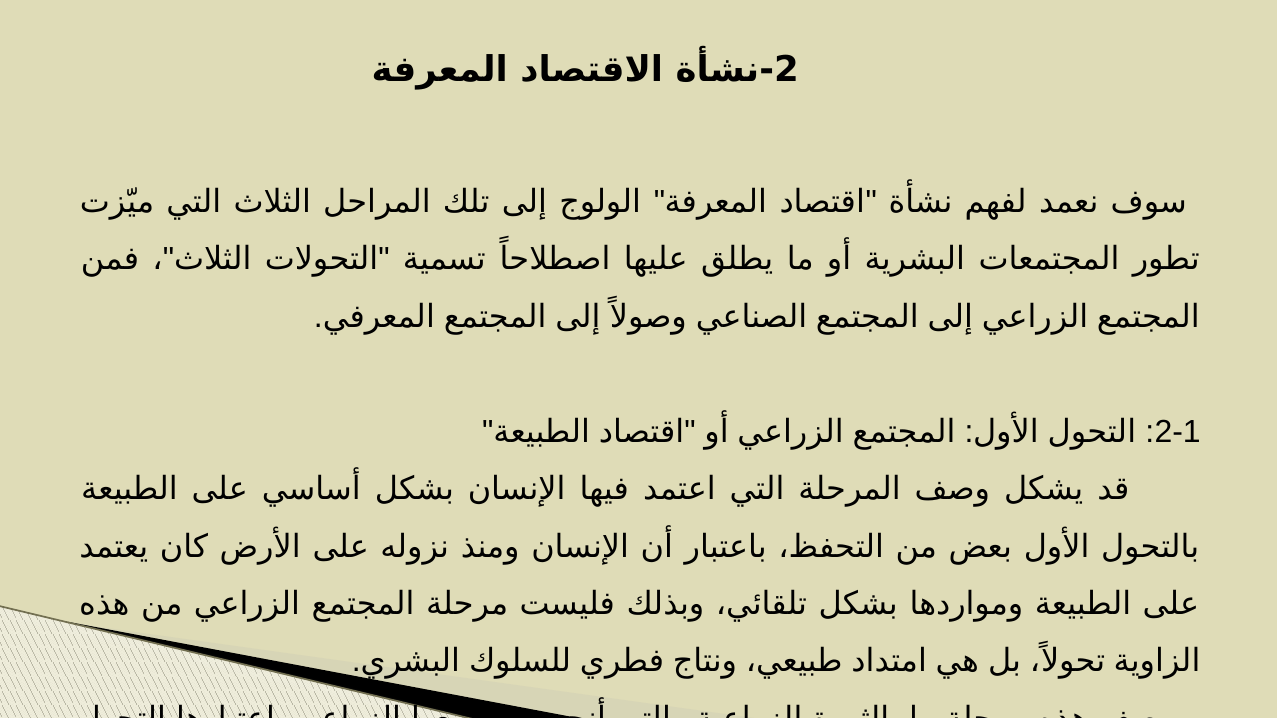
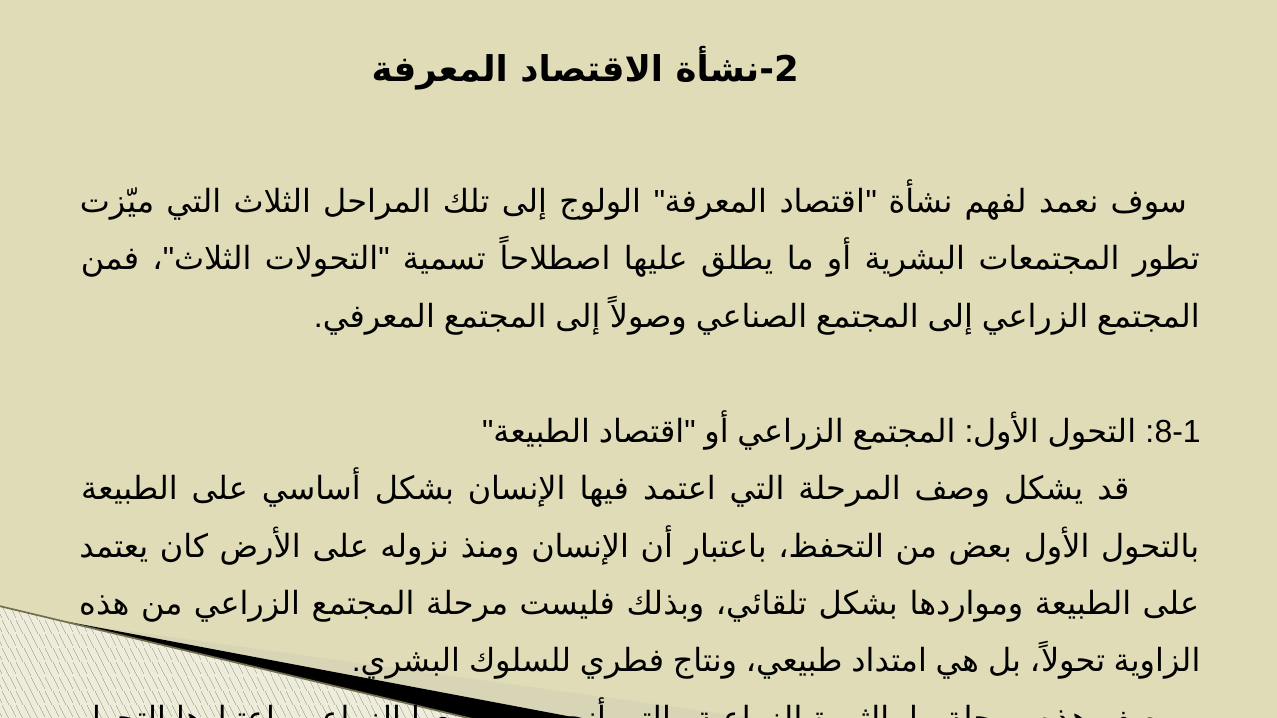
2-1: 2-1 -> 8-1
